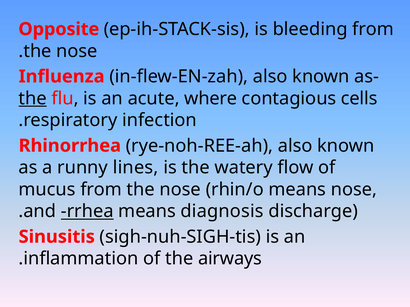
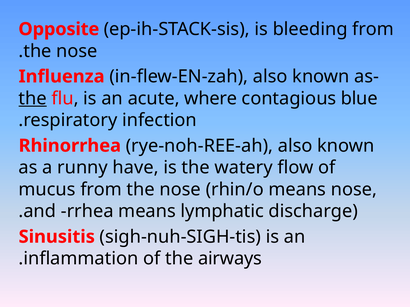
cells: cells -> blue
lines: lines -> have
rrhea underline: present -> none
diagnosis: diagnosis -> lymphatic
